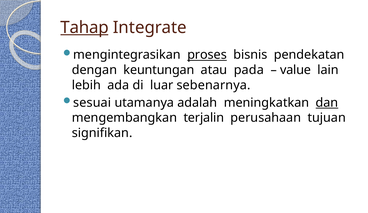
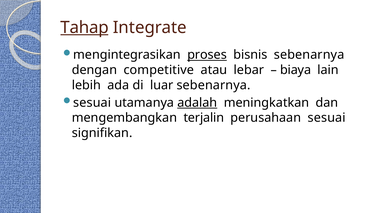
bisnis pendekatan: pendekatan -> sebenarnya
keuntungan: keuntungan -> competitive
pada: pada -> lebar
value: value -> biaya
adalah underline: none -> present
dan underline: present -> none
perusahaan tujuan: tujuan -> sesuai
